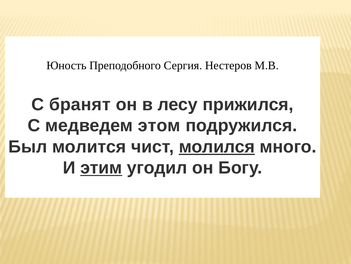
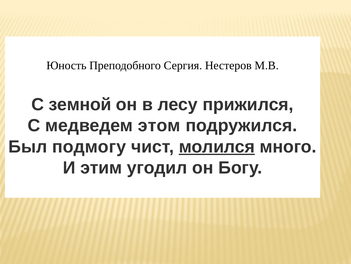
бранят: бранят -> земной
молится: молится -> подмогу
этим underline: present -> none
